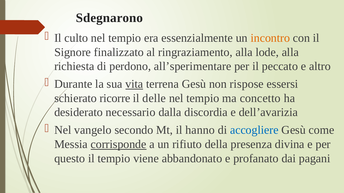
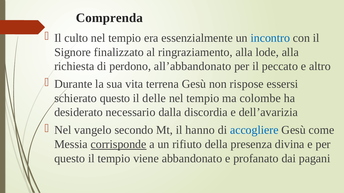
Sdegnarono: Sdegnarono -> Comprenda
incontro colour: orange -> blue
all’sperimentare: all’sperimentare -> all’abbandonato
vita underline: present -> none
schierato ricorre: ricorre -> questo
concetto: concetto -> colombe
